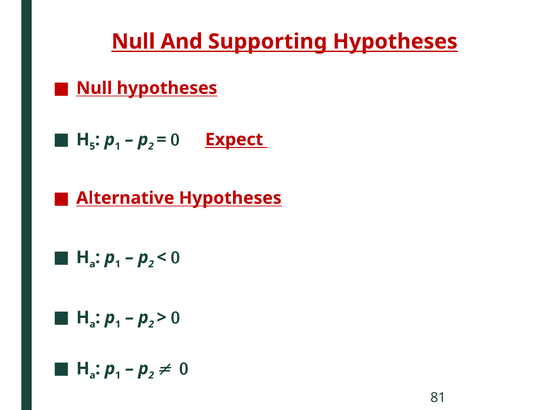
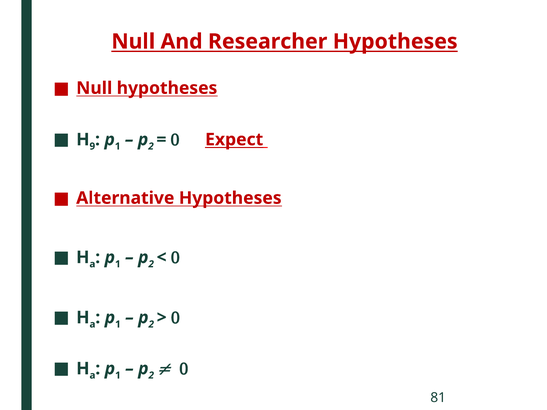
Supporting: Supporting -> Researcher
5: 5 -> 9
